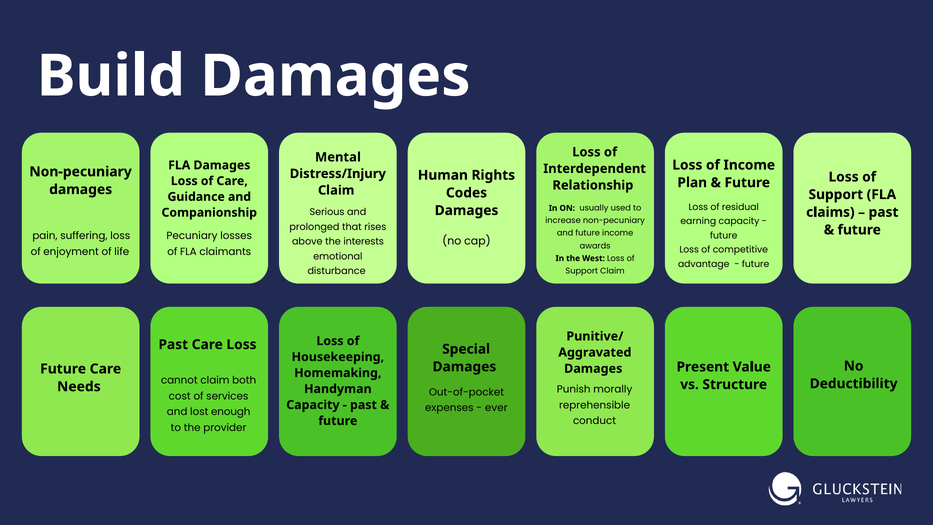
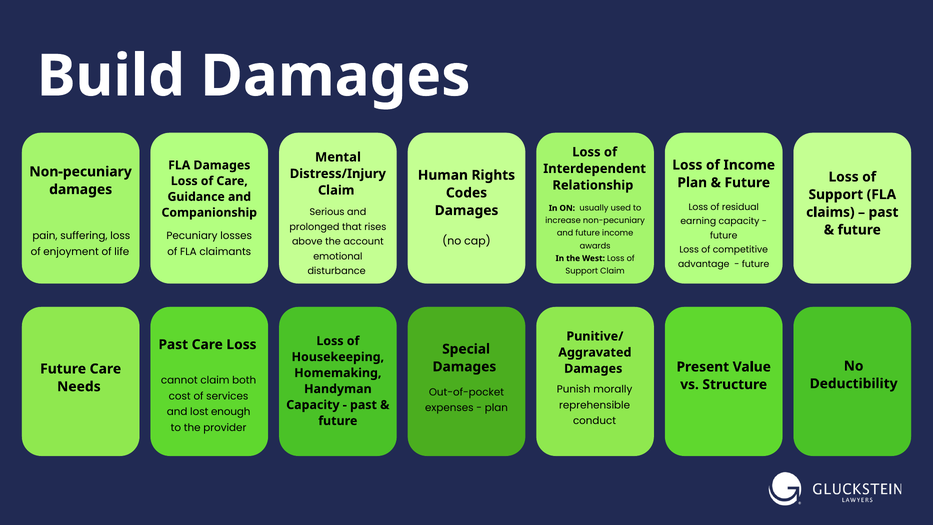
interests: interests -> account
ever at (496, 408): ever -> plan
